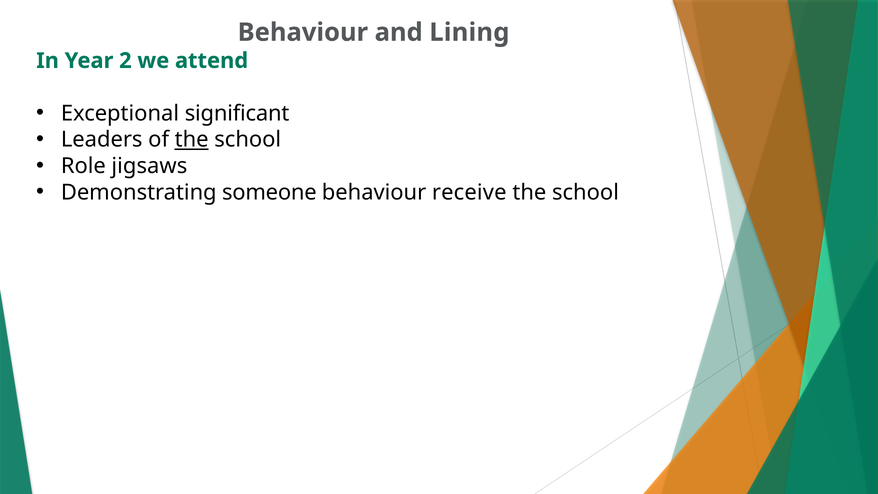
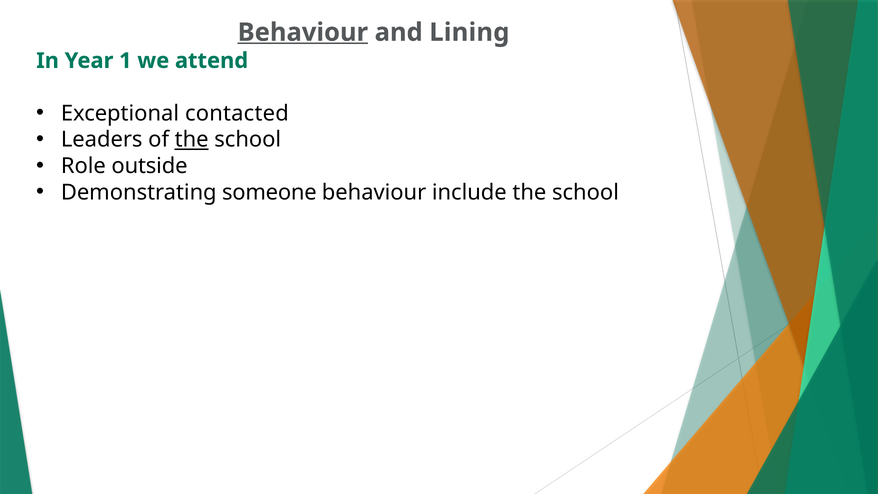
Behaviour at (303, 32) underline: none -> present
2: 2 -> 1
significant: significant -> contacted
jigsaws: jigsaws -> outside
receive: receive -> include
